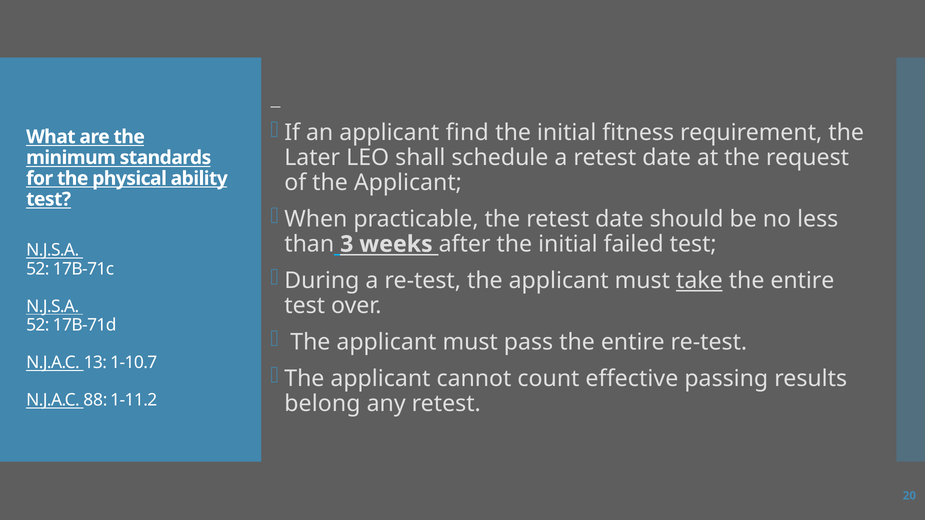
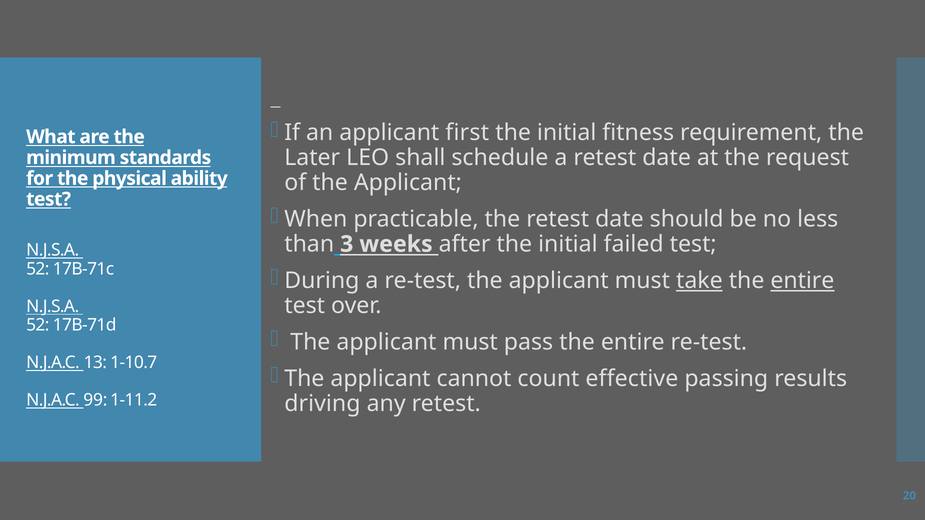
find: find -> first
entire at (802, 281) underline: none -> present
88: 88 -> 99
belong: belong -> driving
